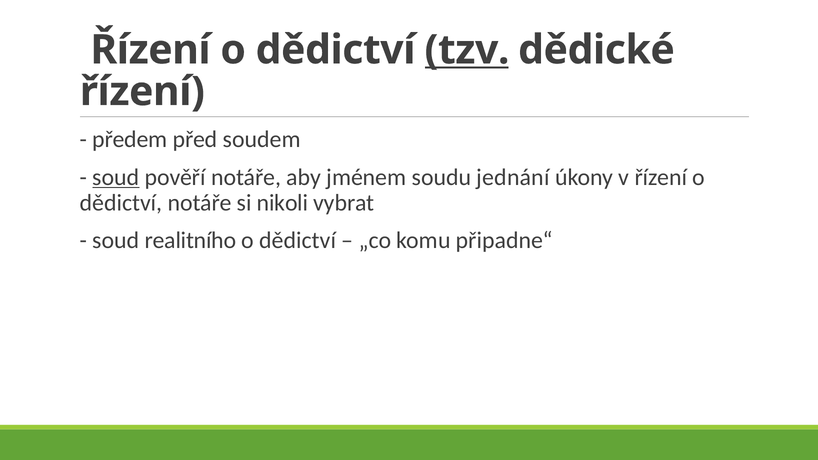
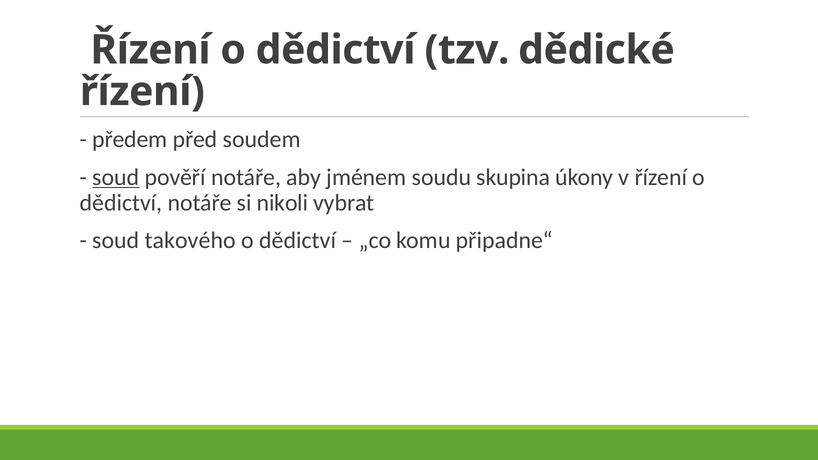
tzv underline: present -> none
jednání: jednání -> skupina
realitního: realitního -> takového
